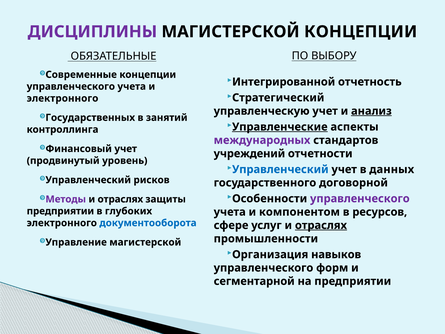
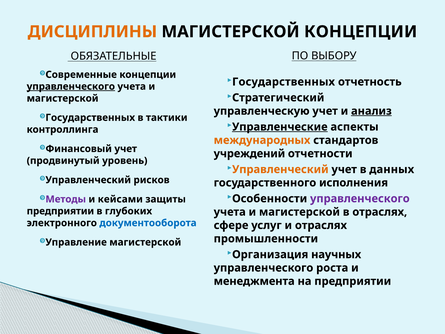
ДИСЦИПЛИНЫ colour: purple -> orange
Интегрированной at (284, 82): Интегрированной -> Государственных
управленческого at (71, 86) underline: none -> present
электронного at (63, 98): электронного -> магистерской
занятий: занятий -> тактики
международных colour: purple -> orange
Управленческий at (280, 169) colour: blue -> orange
договорной: договорной -> исполнения
отраслях at (120, 199): отраслях -> кейсами
компонентом at (299, 212): компонентом -> магистерской
в ресурсов: ресурсов -> отраслях
отраслях at (321, 225) underline: present -> none
навыков: навыков -> научных
форм: форм -> роста
сегментарной: сегментарной -> менеджмента
